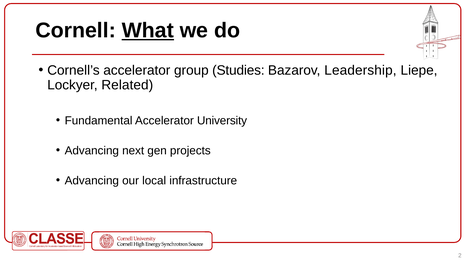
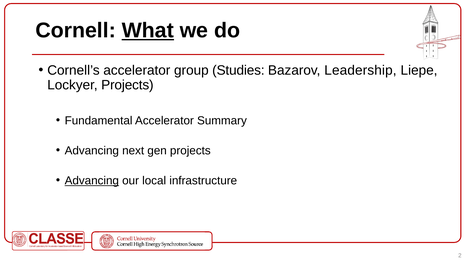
Lockyer Related: Related -> Projects
University: University -> Summary
Advancing at (92, 180) underline: none -> present
